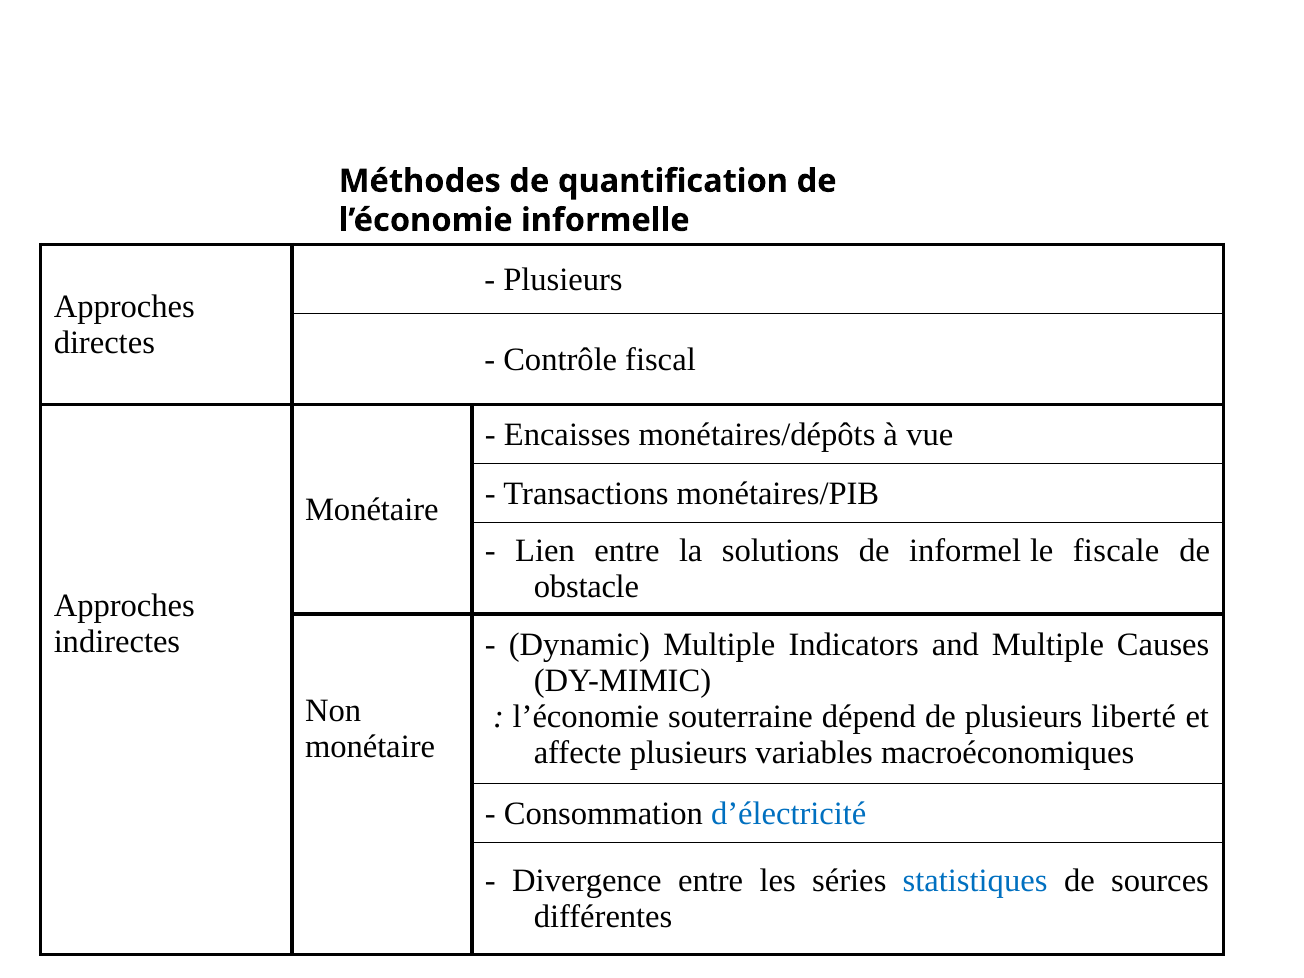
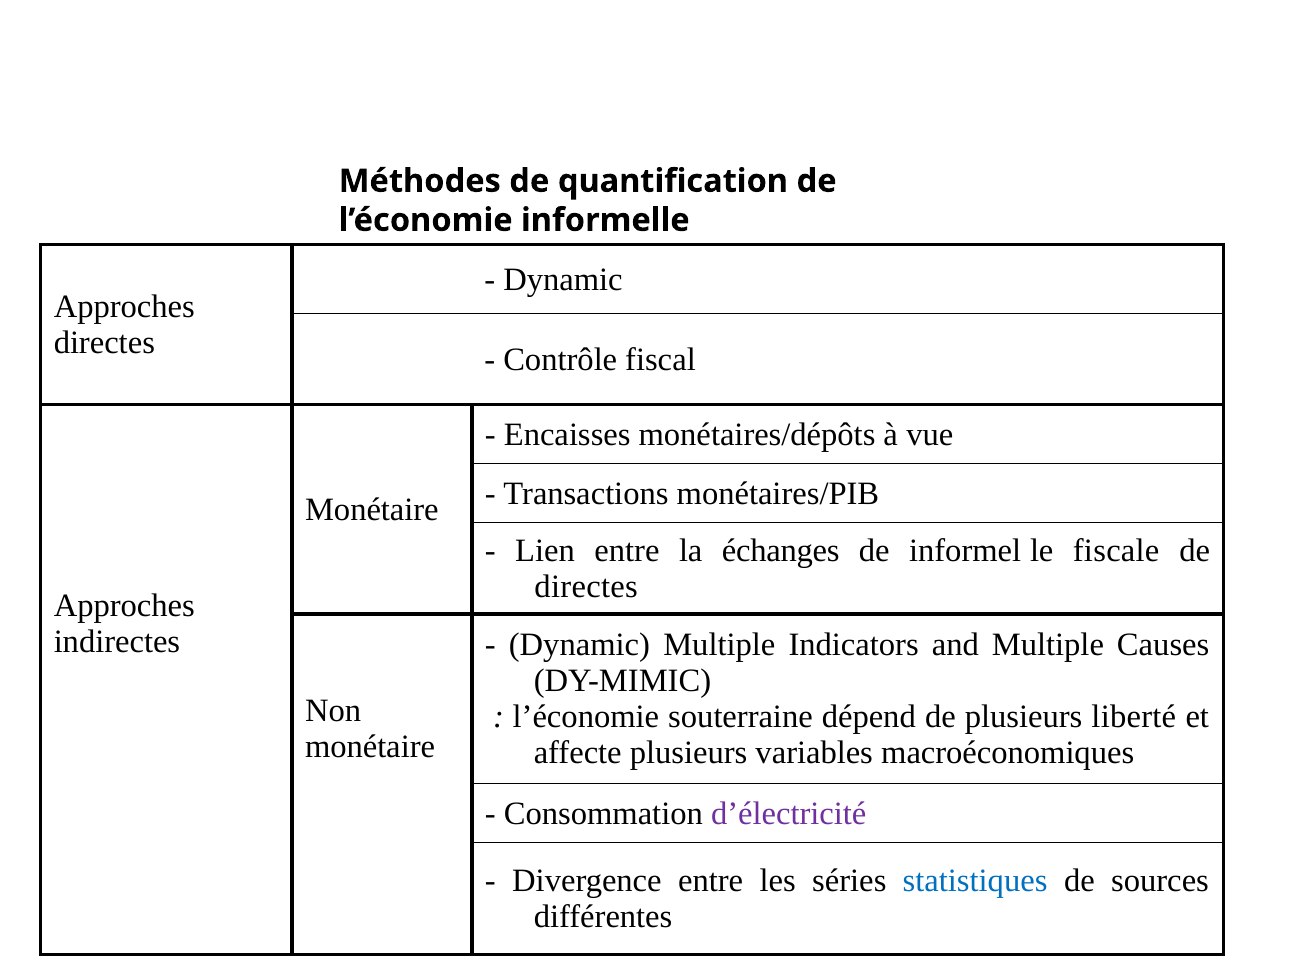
Plusieurs at (563, 279): Plusieurs -> Dynamic
solutions: solutions -> échanges
obstacle at (586, 587): obstacle -> directes
d’électricité colour: blue -> purple
